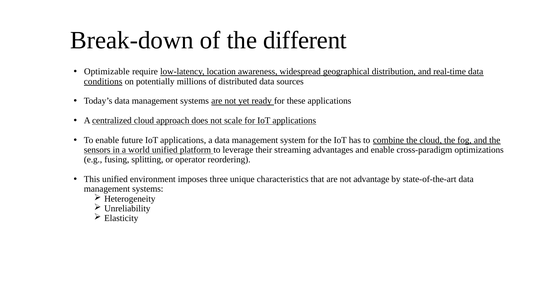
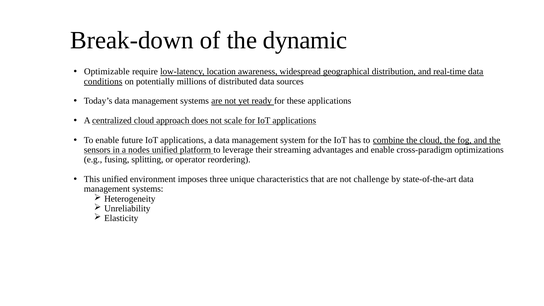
different: different -> dynamic
world: world -> nodes
advantage: advantage -> challenge
